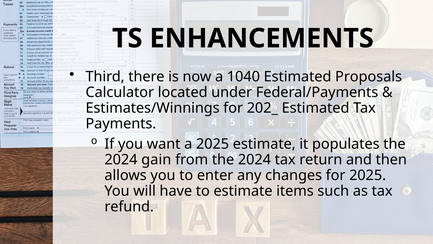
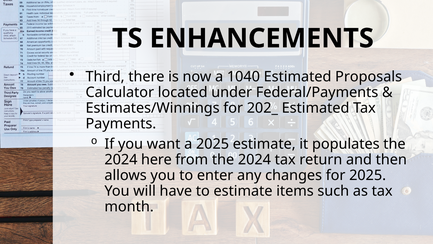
gain: gain -> here
refund: refund -> month
